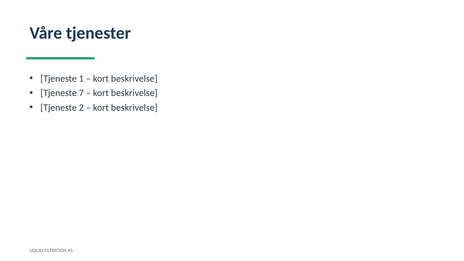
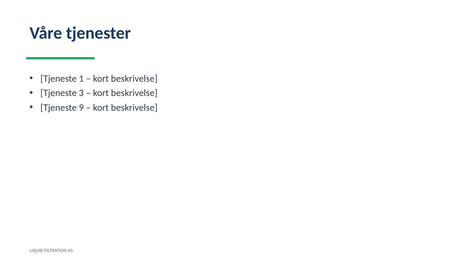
7: 7 -> 3
2: 2 -> 9
